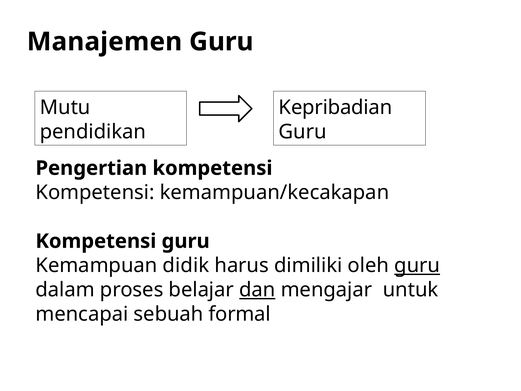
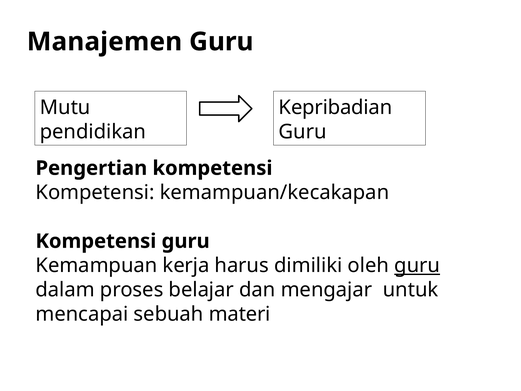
didik: didik -> kerja
dan underline: present -> none
formal: formal -> materi
